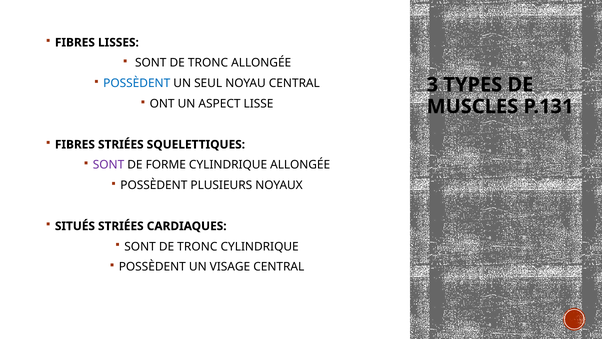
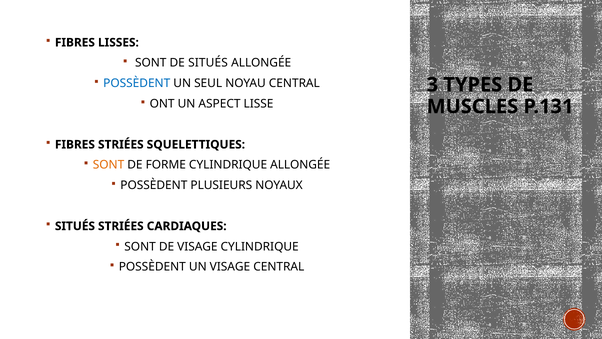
TRONC at (208, 63): TRONC -> SITUÉS
SONT at (109, 165) colour: purple -> orange
TRONC at (197, 246): TRONC -> VISAGE
